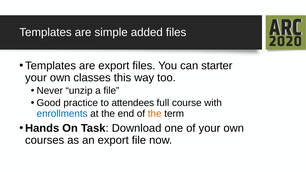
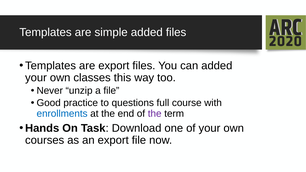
can starter: starter -> added
attendees: attendees -> questions
the at (155, 114) colour: orange -> purple
